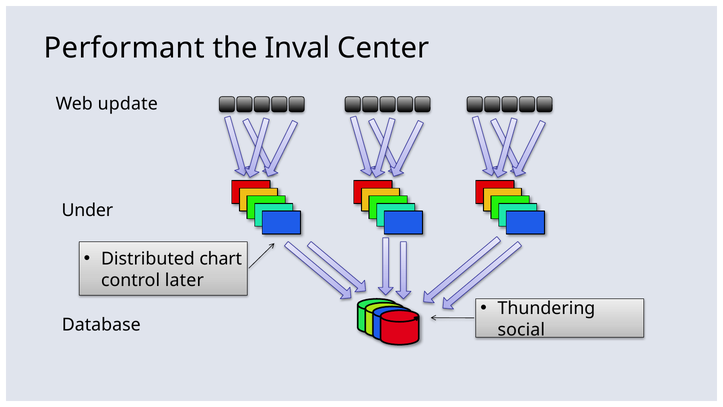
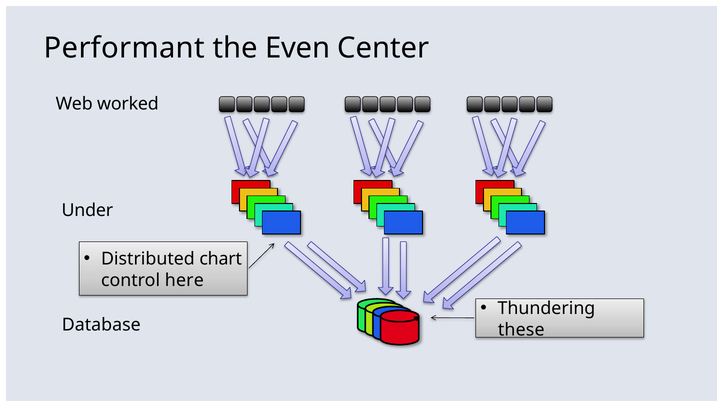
Inval: Inval -> Even
update: update -> worked
later: later -> here
social: social -> these
